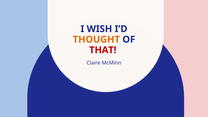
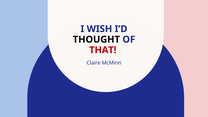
THOUGHT colour: orange -> black
